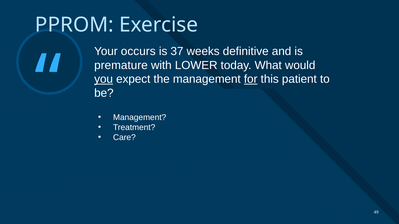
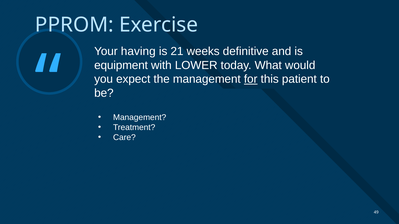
occurs: occurs -> having
37: 37 -> 21
premature: premature -> equipment
you underline: present -> none
